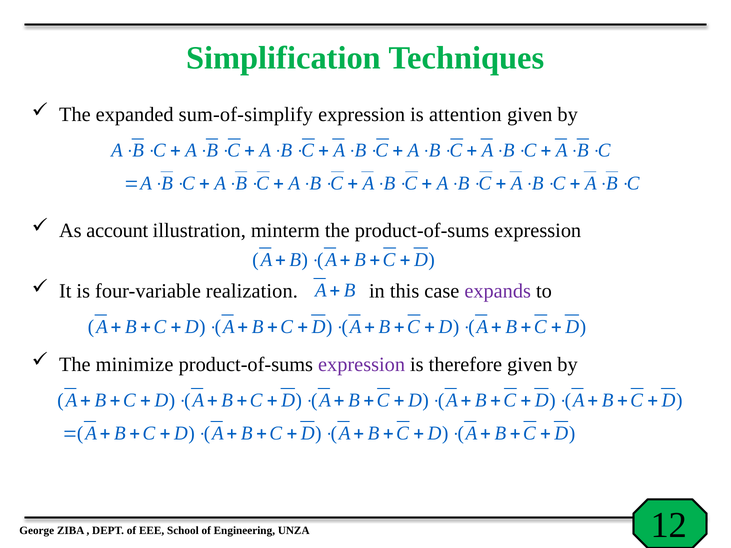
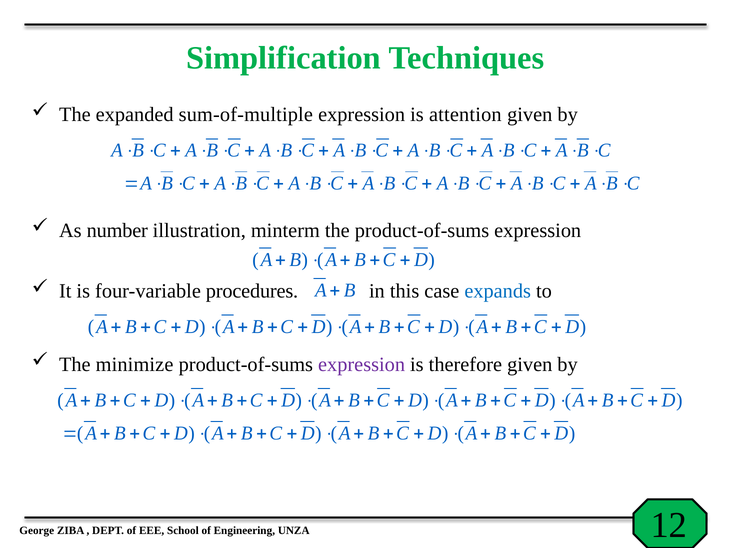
sum-of-simplify: sum-of-simplify -> sum-of-multiple
account: account -> number
realization: realization -> procedures
expands colour: purple -> blue
